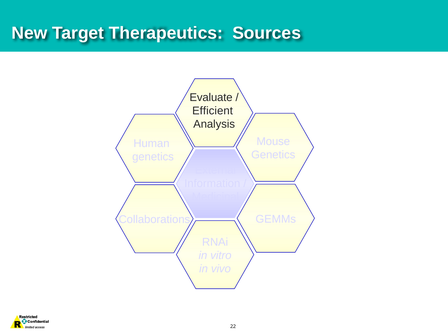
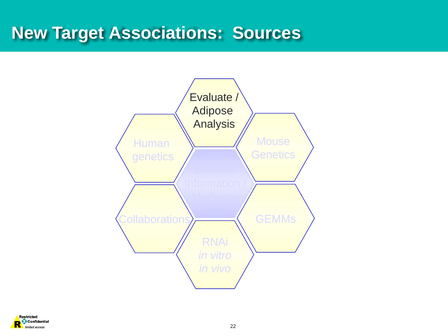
Therapeutics: Therapeutics -> Associations
Efficient: Efficient -> Adipose
